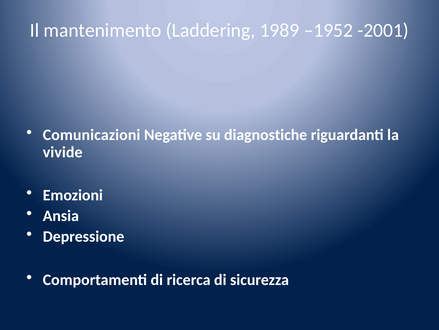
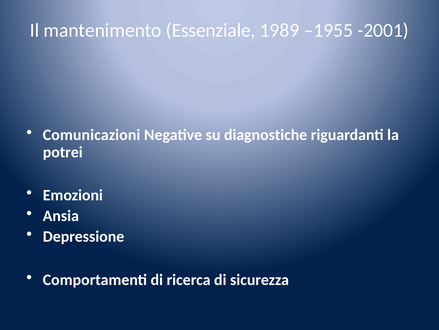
Laddering: Laddering -> Essenziale
–1952: –1952 -> –1955
vivide: vivide -> potrei
